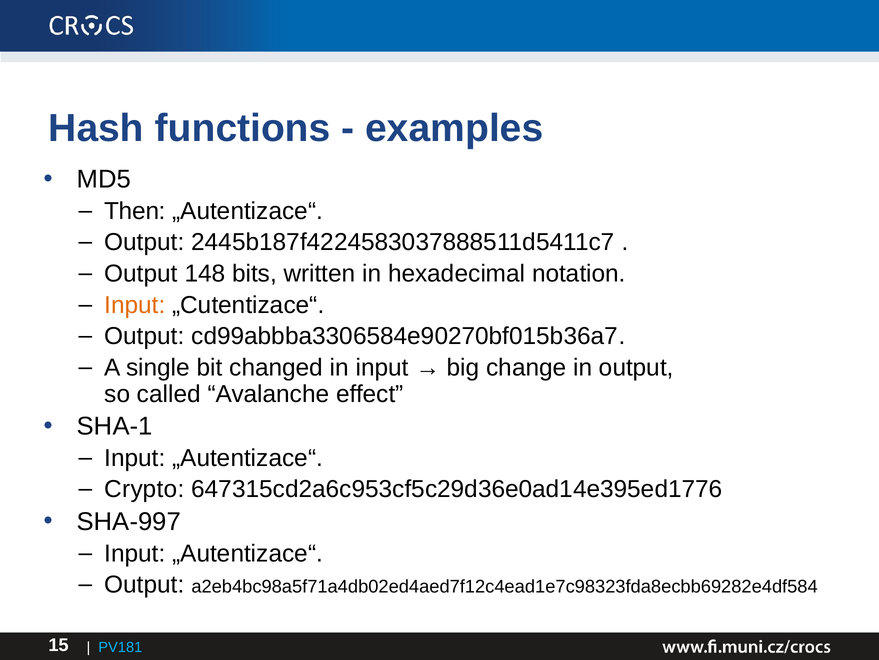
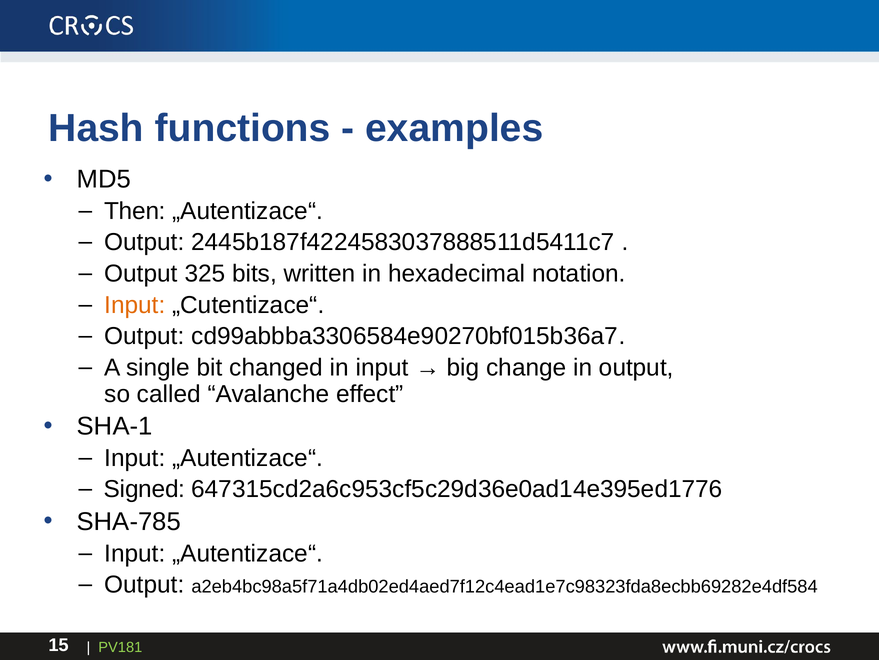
148: 148 -> 325
Crypto: Crypto -> Signed
SHA-997: SHA-997 -> SHA-785
PV181 colour: light blue -> light green
